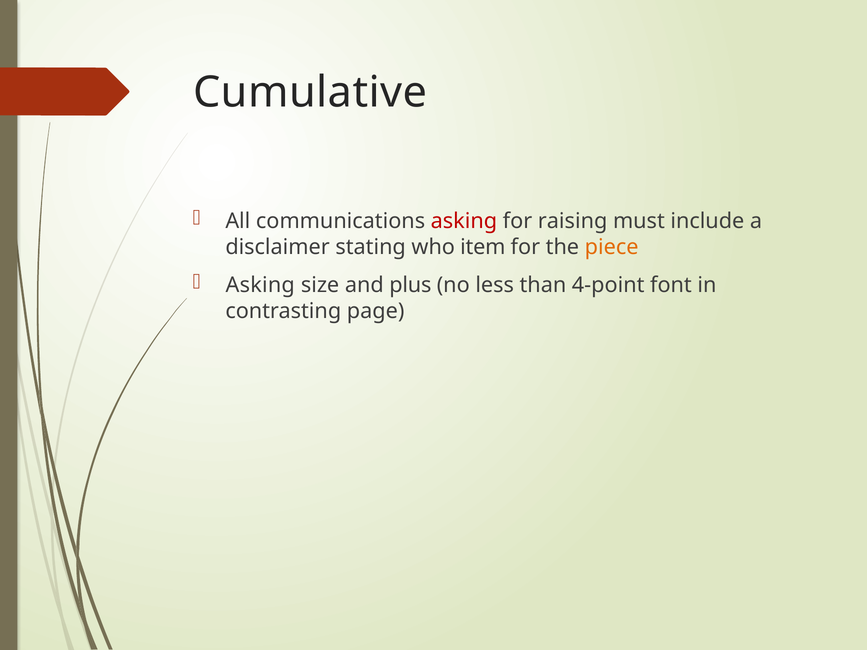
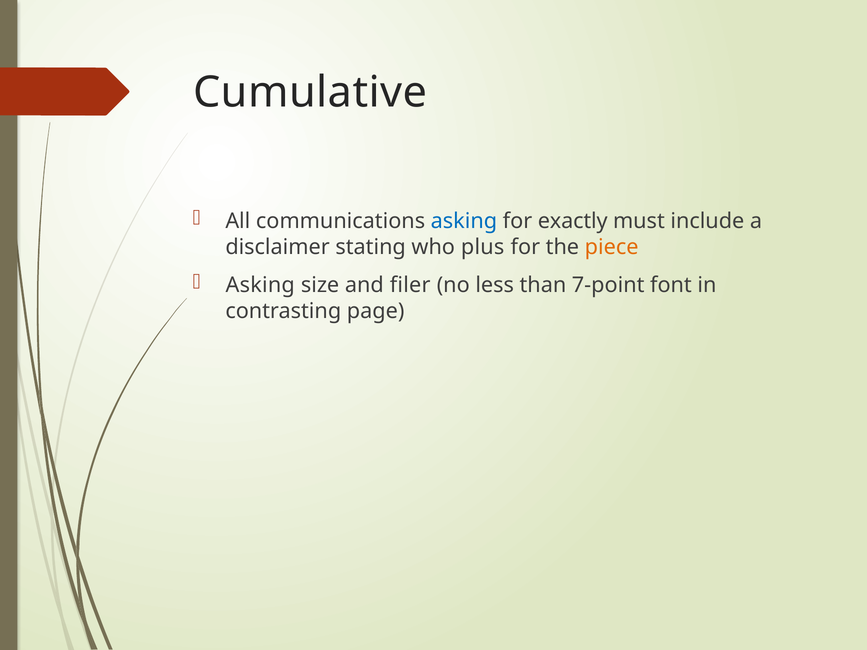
asking at (464, 221) colour: red -> blue
raising: raising -> exactly
item: item -> plus
plus: plus -> filer
4-point: 4-point -> 7-point
